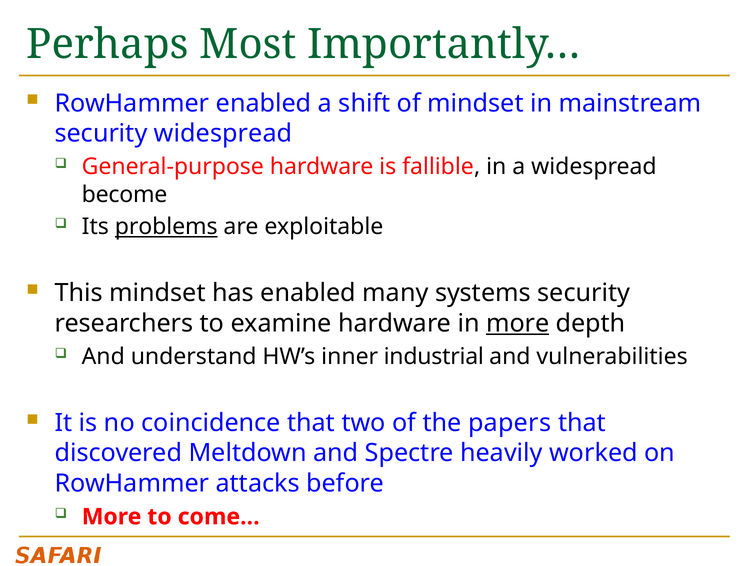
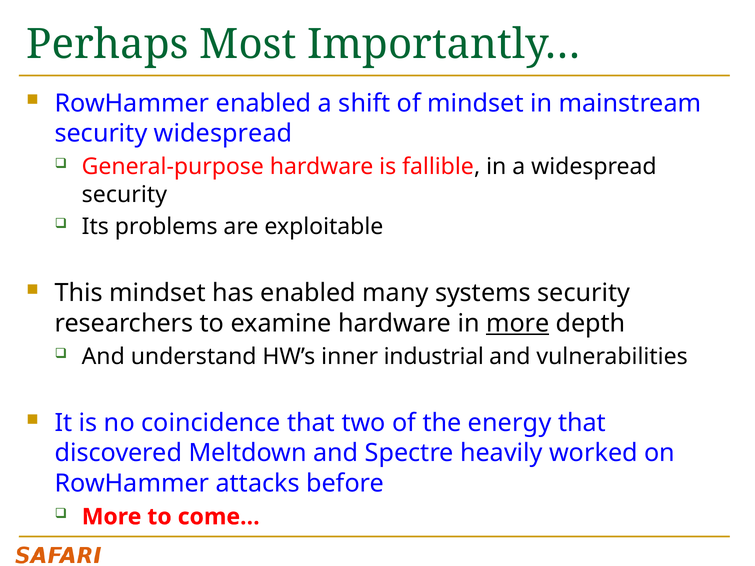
become at (125, 195): become -> security
problems underline: present -> none
papers: papers -> energy
